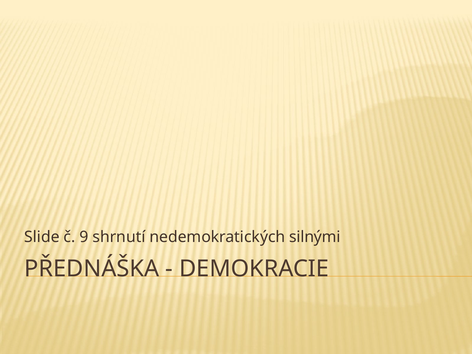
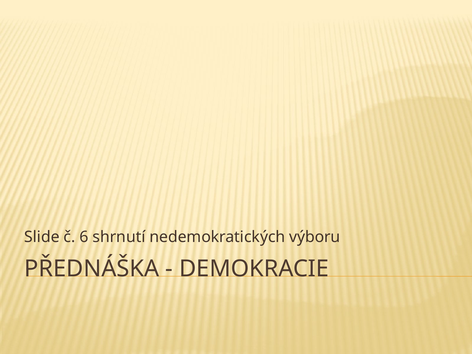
9: 9 -> 6
silnými: silnými -> výboru
